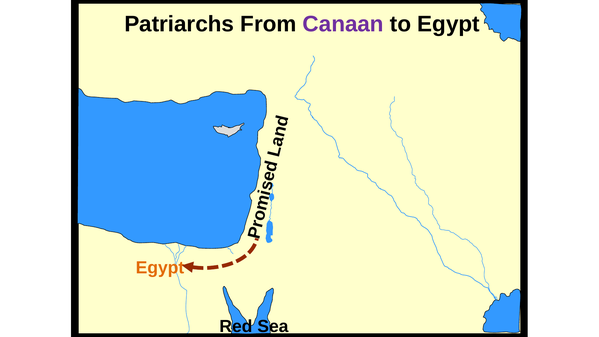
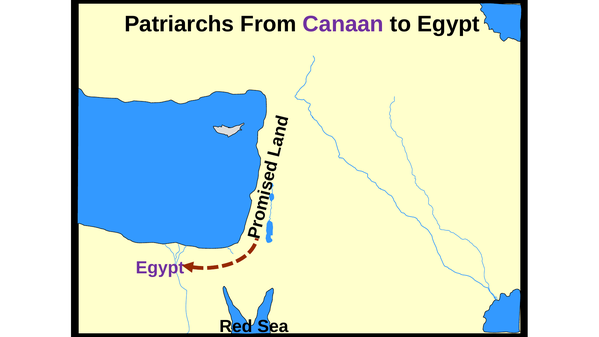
Egypt at (160, 268) colour: orange -> purple
